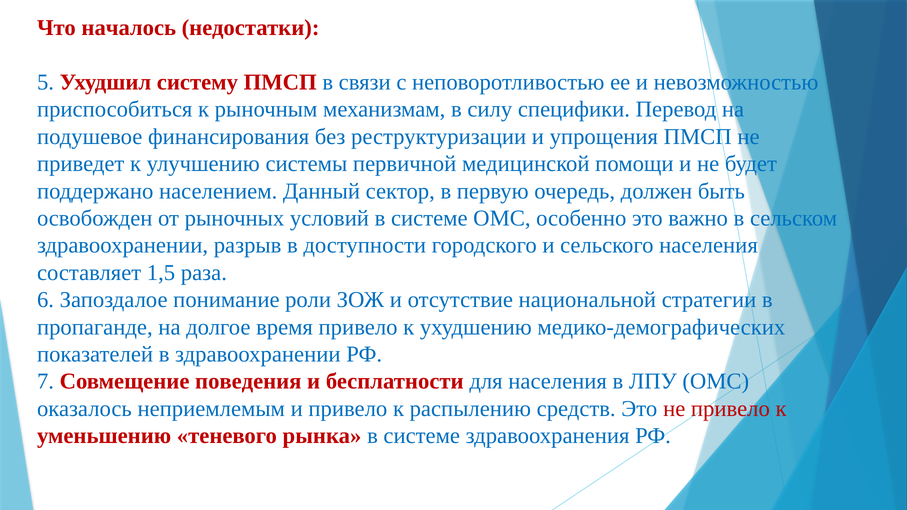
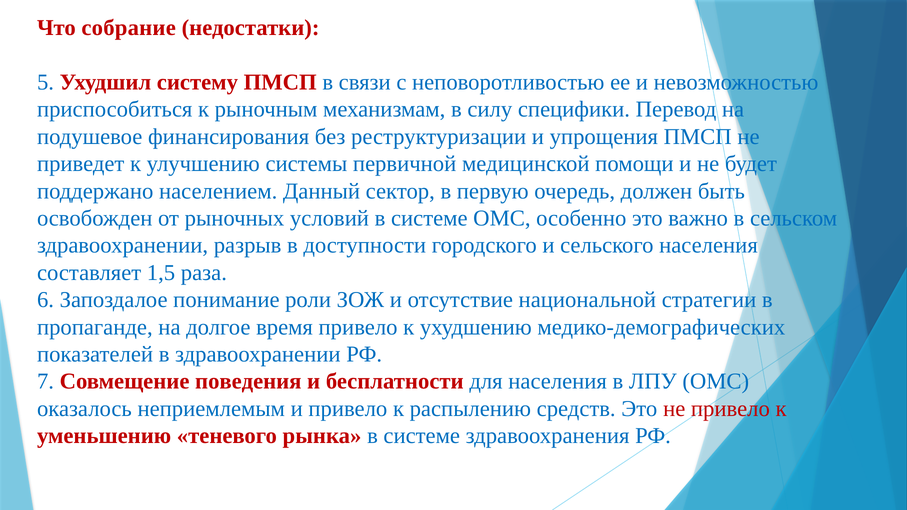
началось: началось -> собрание
